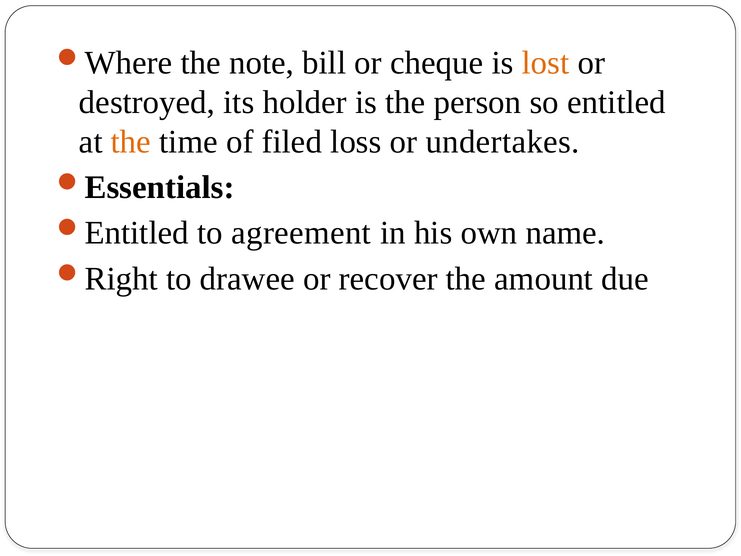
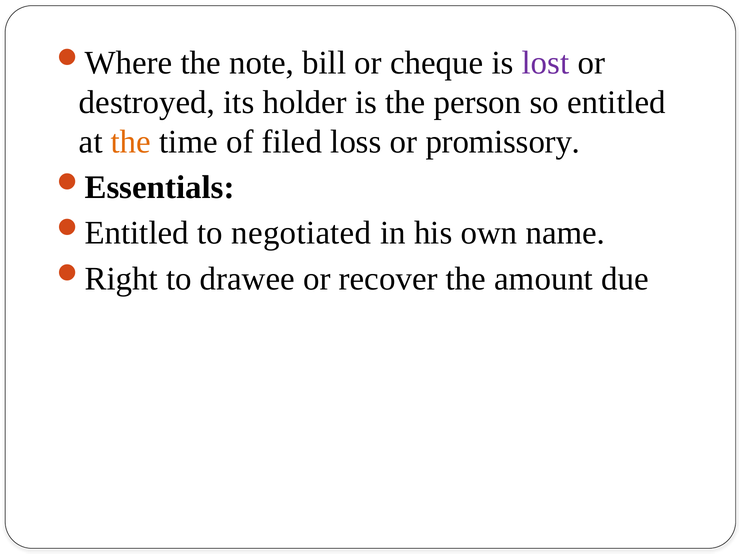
lost colour: orange -> purple
undertakes: undertakes -> promissory
agreement: agreement -> negotiated
